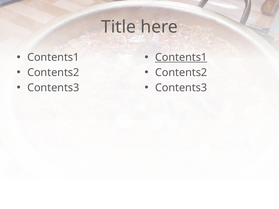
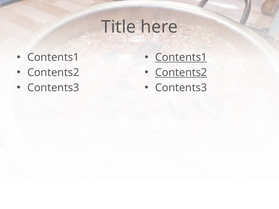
Contents2 at (181, 73) underline: none -> present
